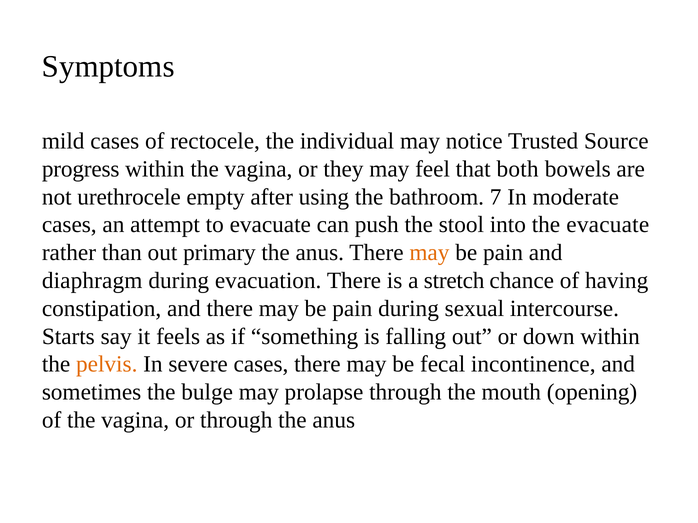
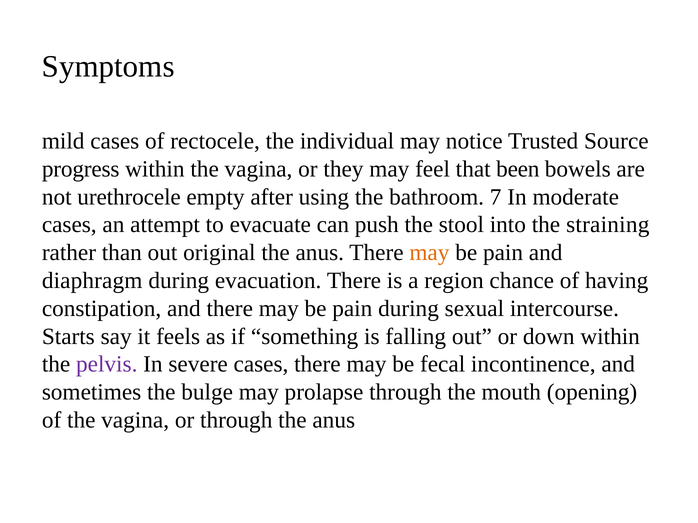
both: both -> been
the evacuate: evacuate -> straining
primary: primary -> original
stretch: stretch -> region
pelvis colour: orange -> purple
